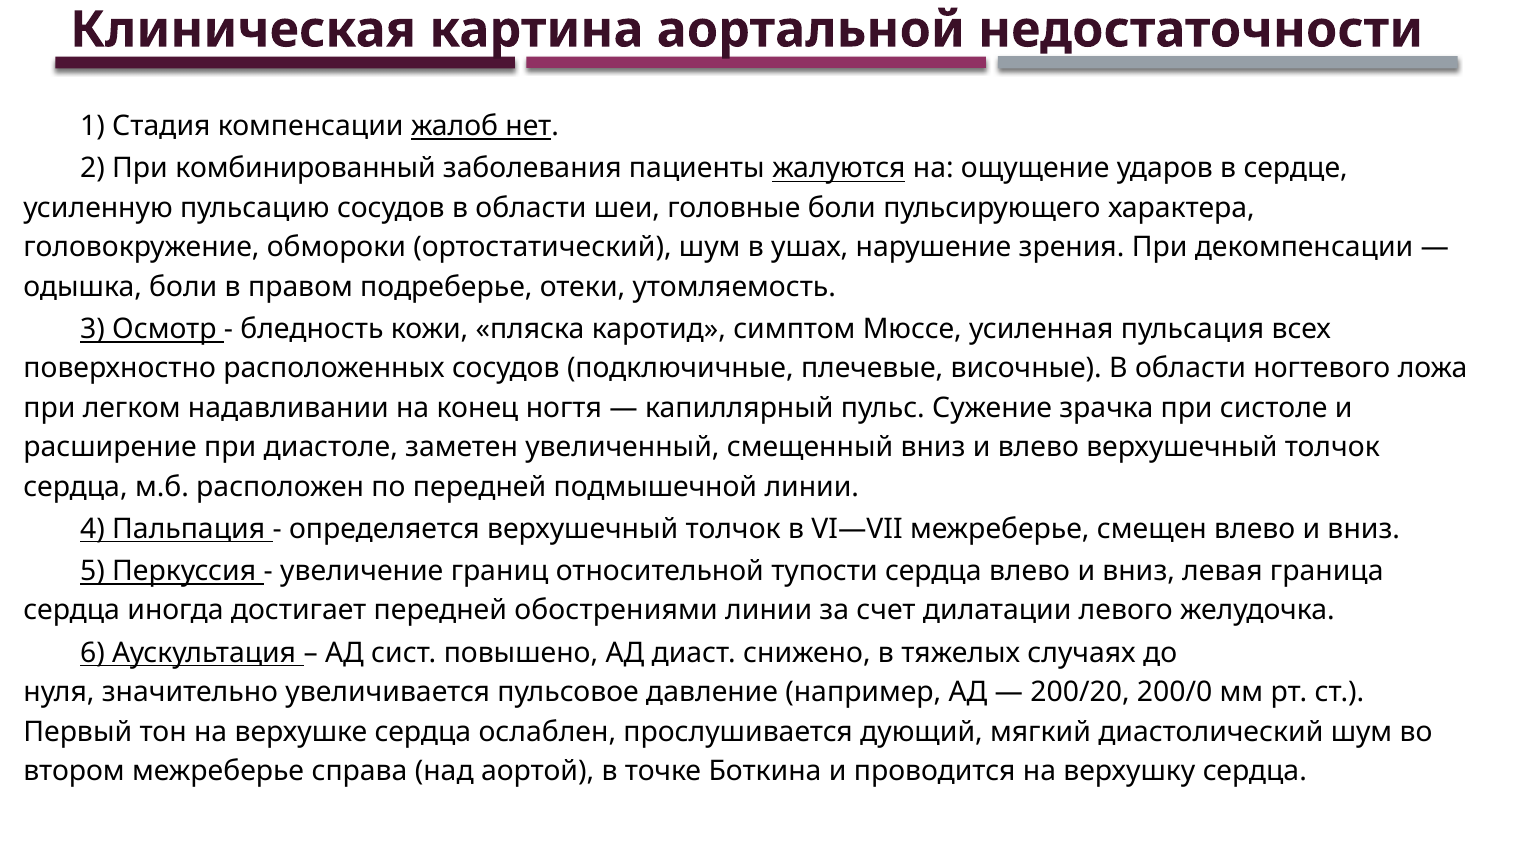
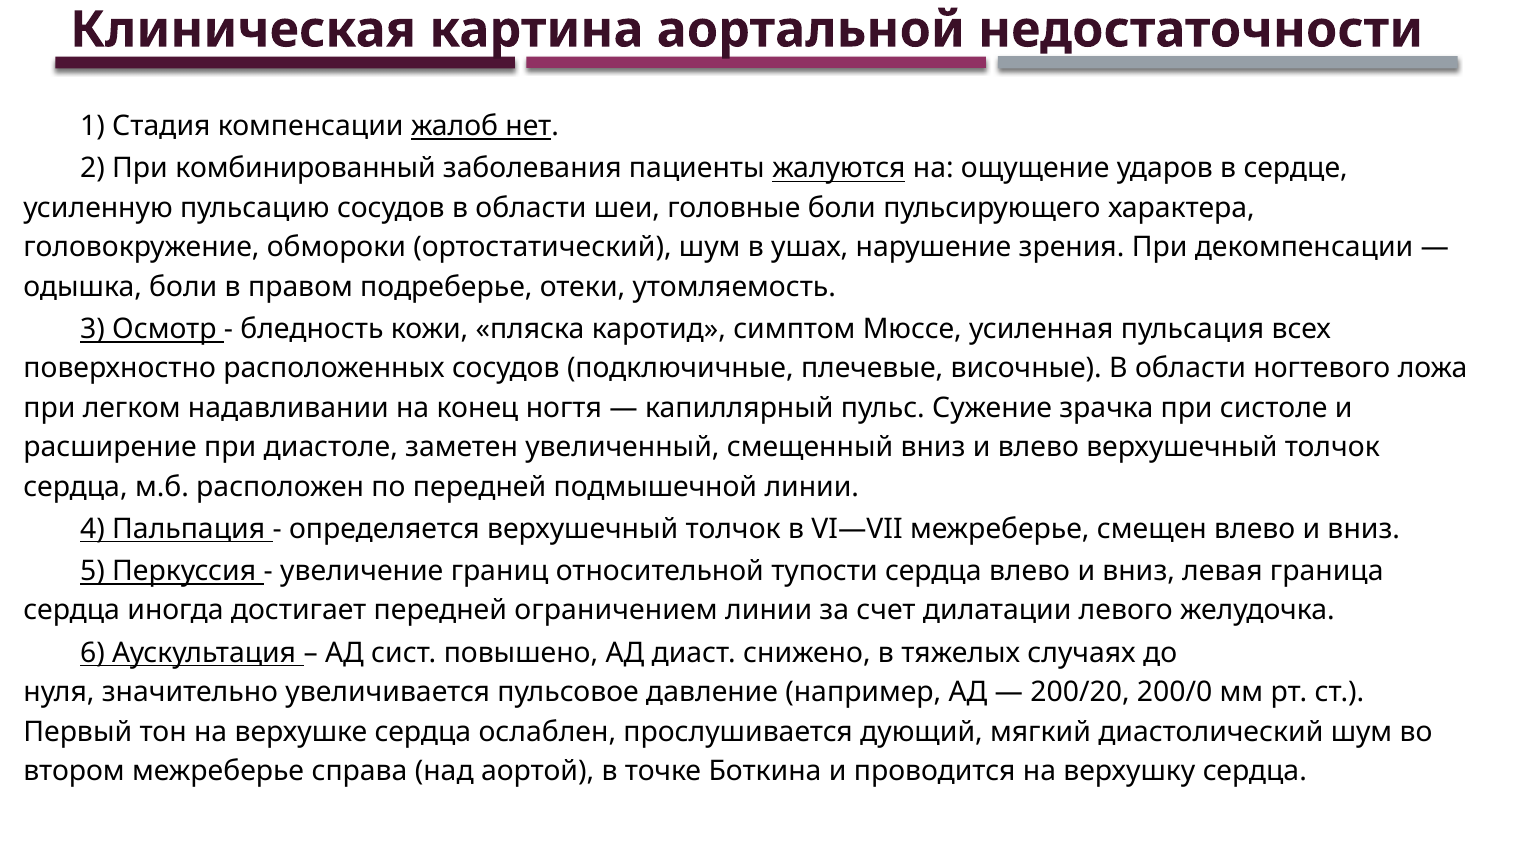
обострениями: обострениями -> ограничением
